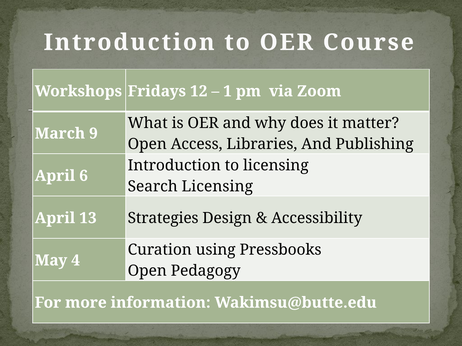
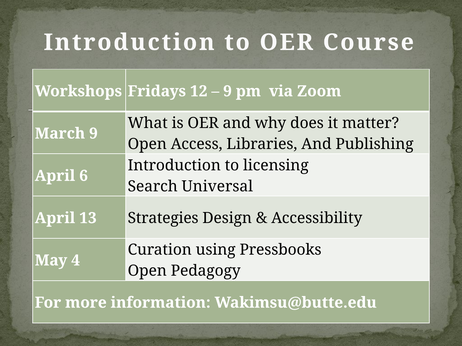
1 at (227, 91): 1 -> 9
Search Licensing: Licensing -> Universal
